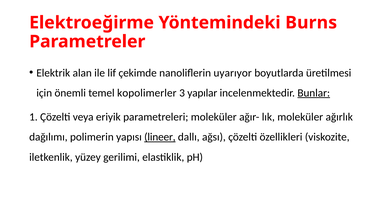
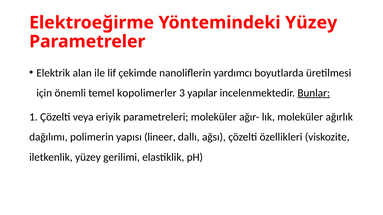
Burns: Burns -> Yüzey
uyarıyor: uyarıyor -> yardımcı
lineer underline: present -> none
